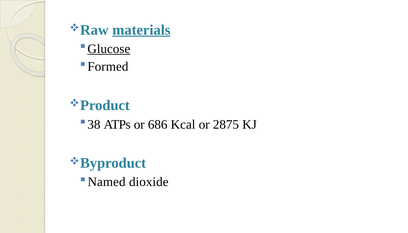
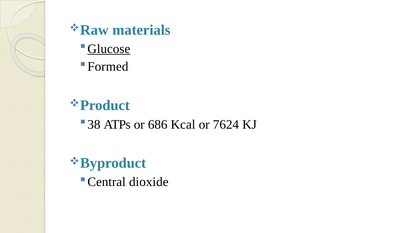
materials underline: present -> none
2875: 2875 -> 7624
Named: Named -> Central
